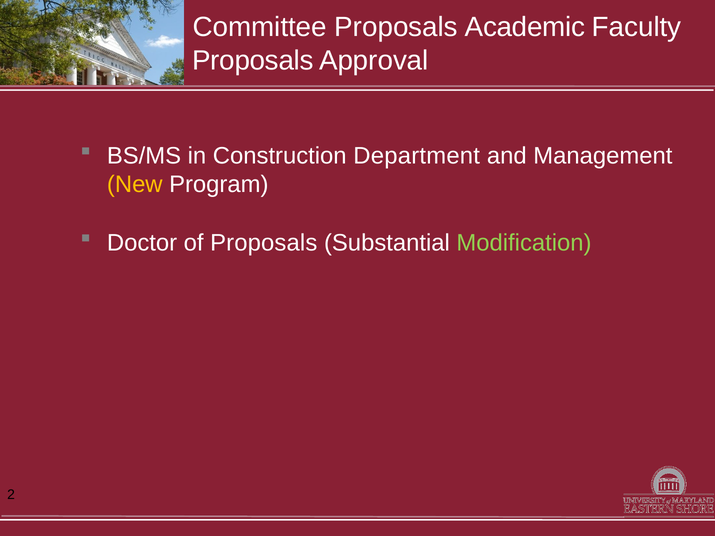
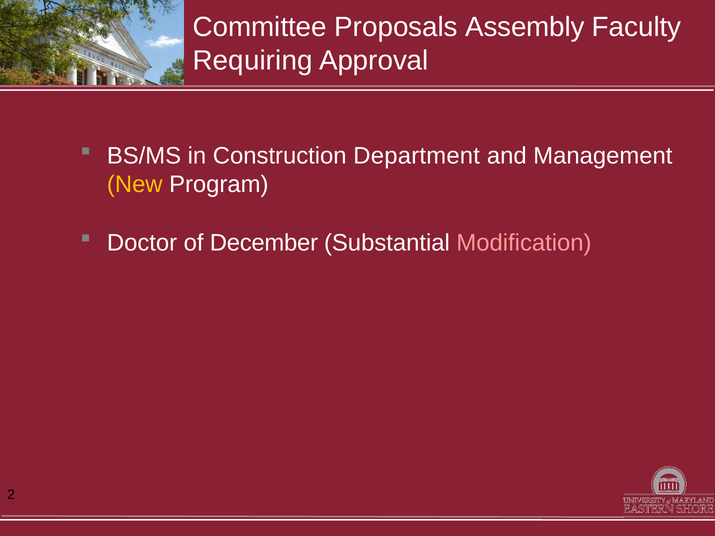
Academic: Academic -> Assembly
Proposals at (253, 61): Proposals -> Requiring
of Proposals: Proposals -> December
Modification colour: light green -> pink
